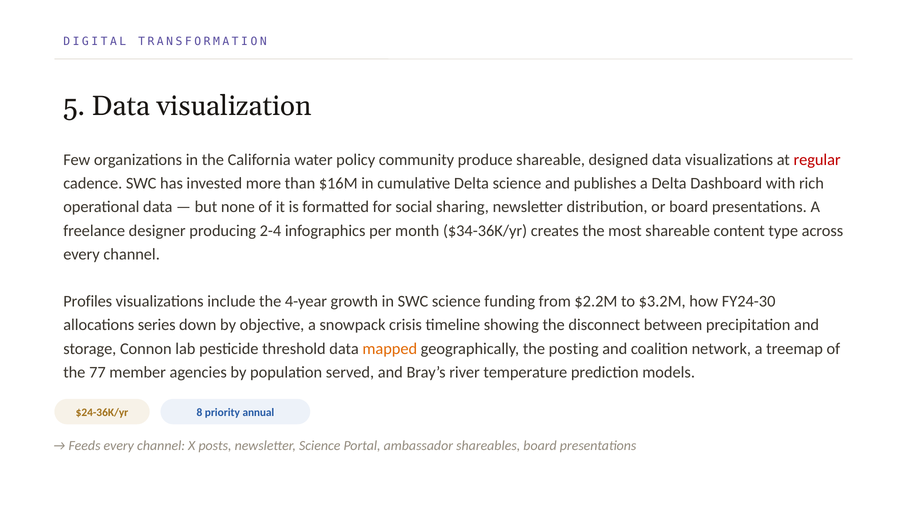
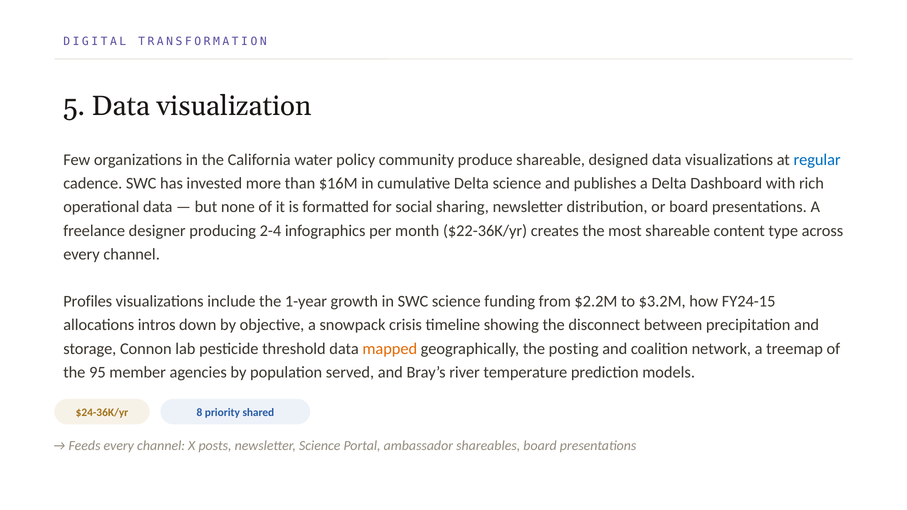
regular colour: red -> blue
$34-36K/yr: $34-36K/yr -> $22-36K/yr
4-year: 4-year -> 1-year
FY24-30: FY24-30 -> FY24-15
series: series -> intros
77: 77 -> 95
annual: annual -> shared
